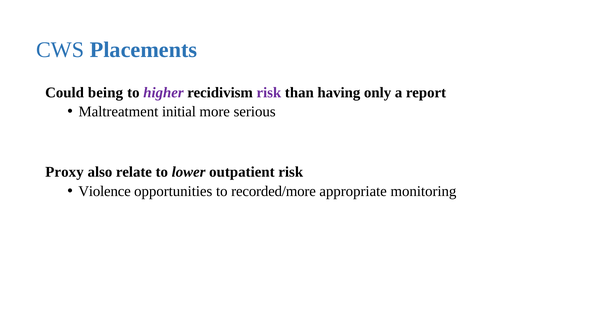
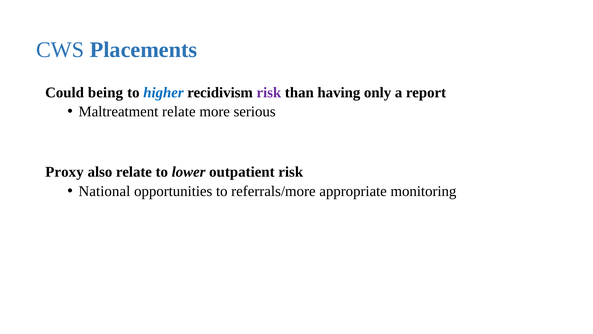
higher colour: purple -> blue
Maltreatment initial: initial -> relate
Violence: Violence -> National
recorded/more: recorded/more -> referrals/more
